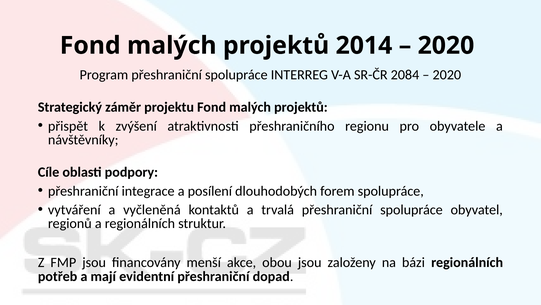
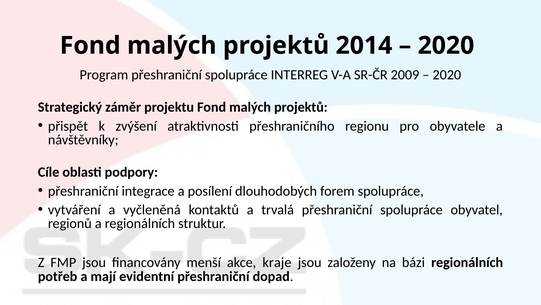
2084: 2084 -> 2009
obou: obou -> kraje
